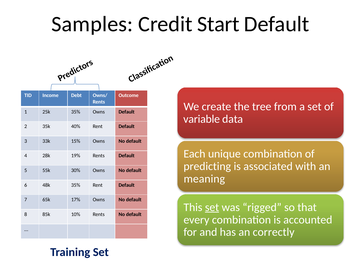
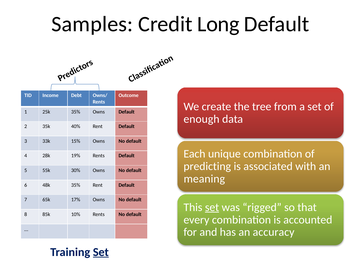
Start: Start -> Long
variable: variable -> enough
correctly: correctly -> accuracy
Set at (101, 252) underline: none -> present
